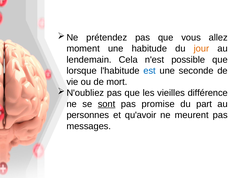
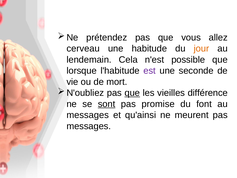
moment: moment -> cerveau
est colour: blue -> purple
que at (132, 93) underline: none -> present
part: part -> font
personnes at (88, 115): personnes -> messages
qu'avoir: qu'avoir -> qu'ainsi
